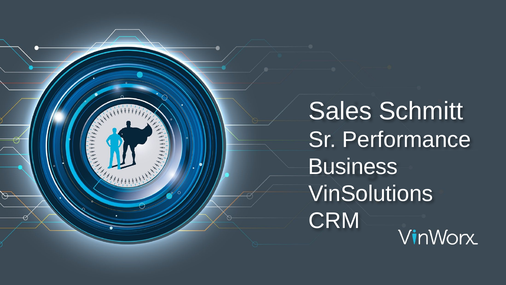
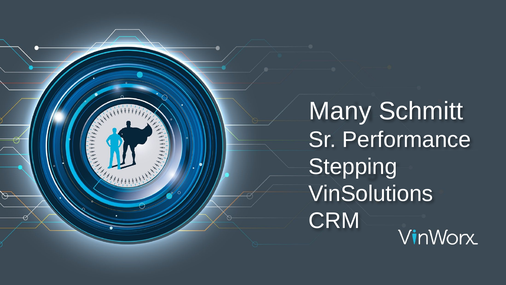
Sales: Sales -> Many
Business: Business -> Stepping
